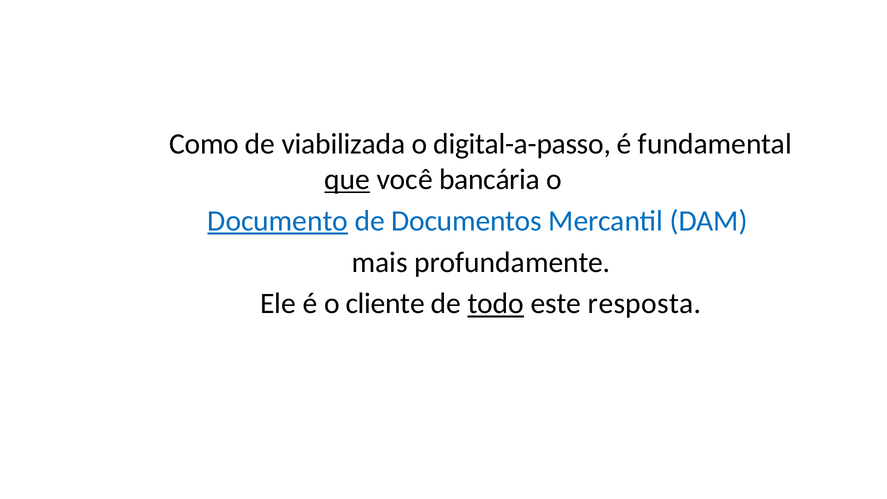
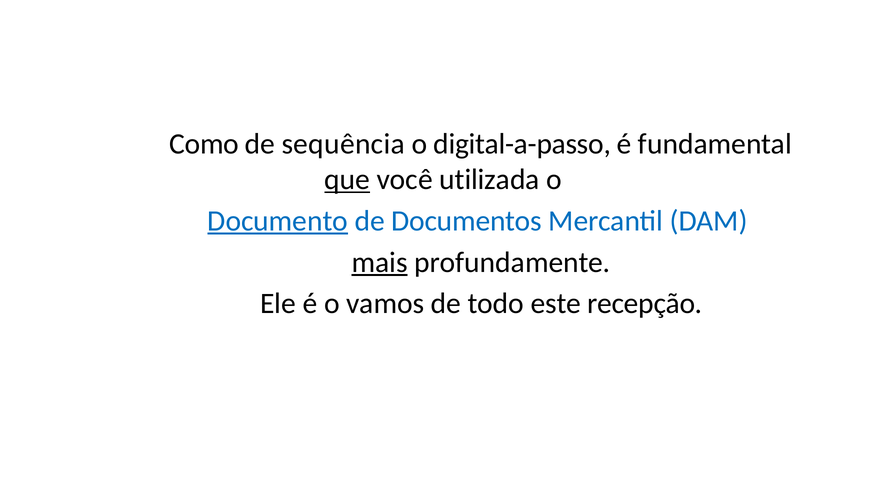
viabilizada: viabilizada -> sequência
bancária: bancária -> utilizada
mais underline: none -> present
cliente: cliente -> vamos
todo underline: present -> none
resposta: resposta -> recepção
